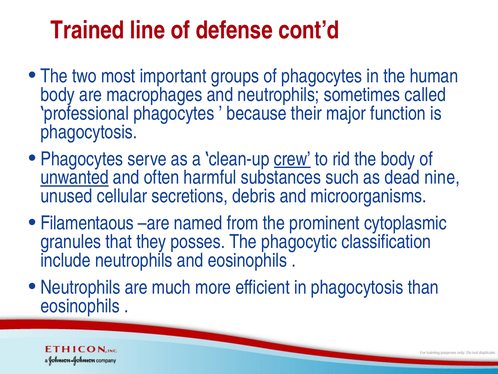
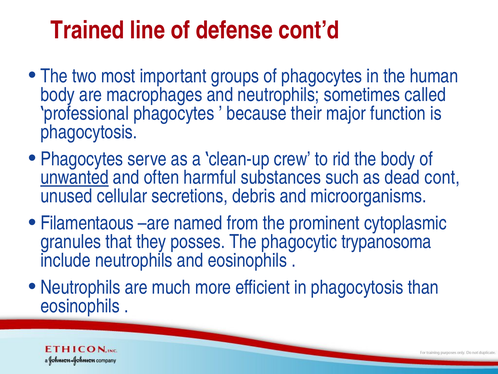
crew underline: present -> none
nine: nine -> cont
classification: classification -> trypanosoma
